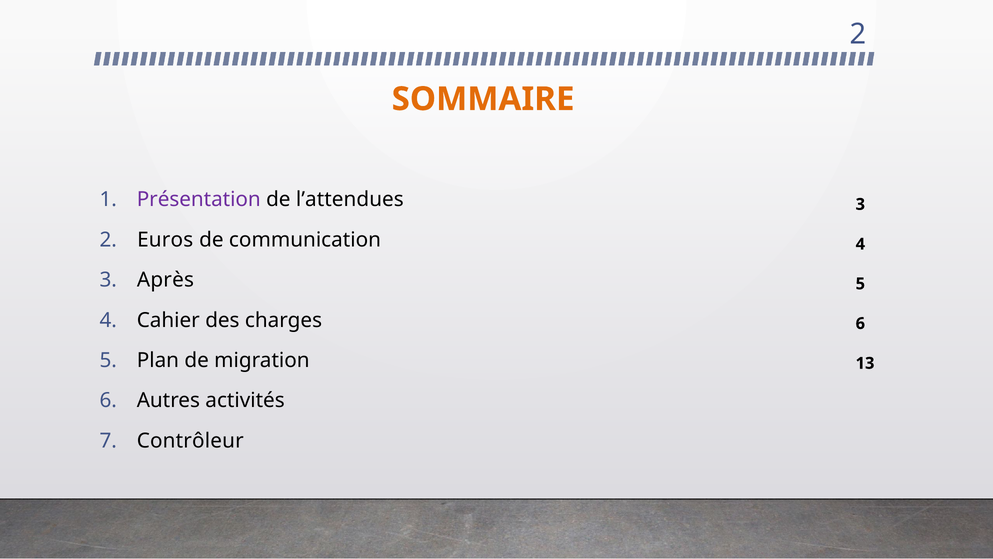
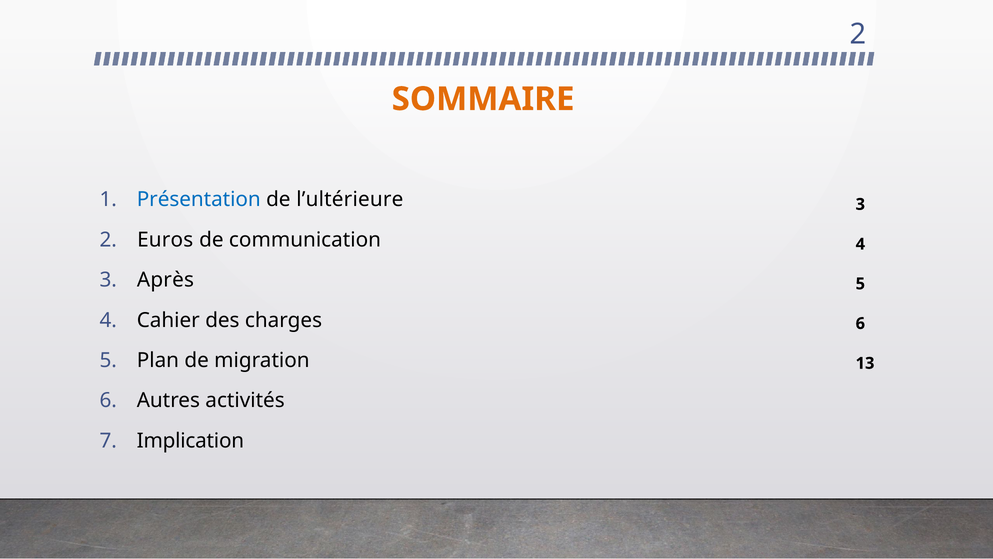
Présentation colour: purple -> blue
l’attendues: l’attendues -> l’ultérieure
Contrôleur: Contrôleur -> Implication
